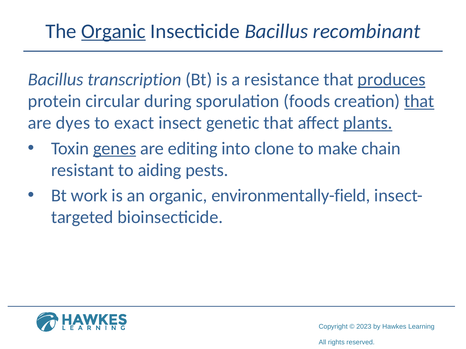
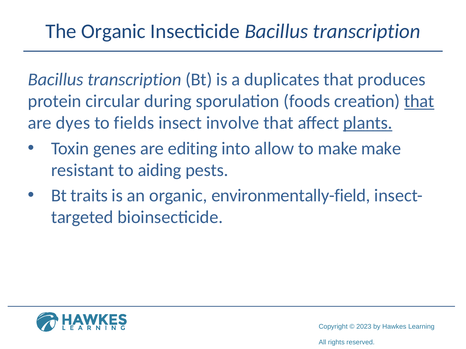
Organic at (113, 31) underline: present -> none
Insecticide Bacillus recombinant: recombinant -> transcription
resistance: resistance -> duplicates
produces underline: present -> none
exact: exact -> fields
genetic: genetic -> involve
genes underline: present -> none
clone: clone -> allow
make chain: chain -> make
work: work -> traits
